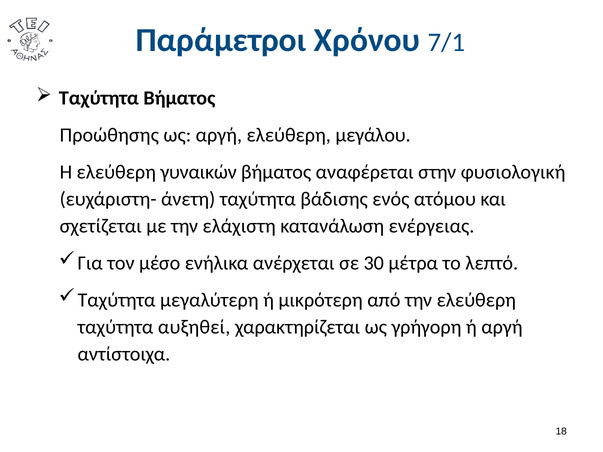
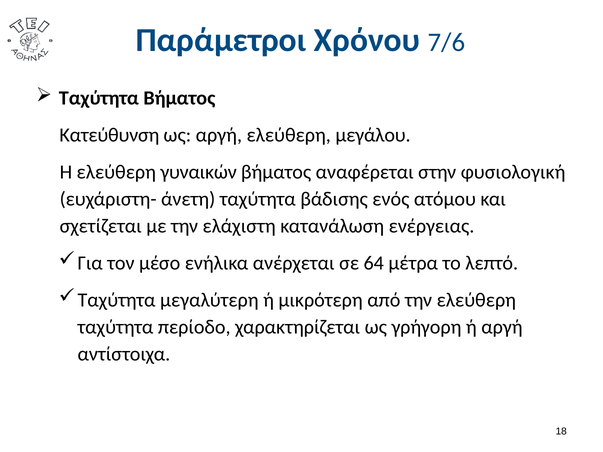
7/1: 7/1 -> 7/6
Προώθησης: Προώθησης -> Κατεύθυνση
30: 30 -> 64
αυξηθεί: αυξηθεί -> περίοδο
